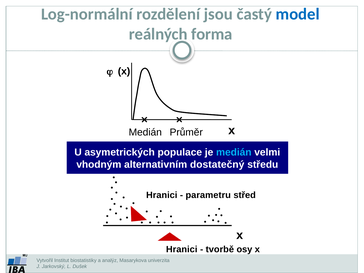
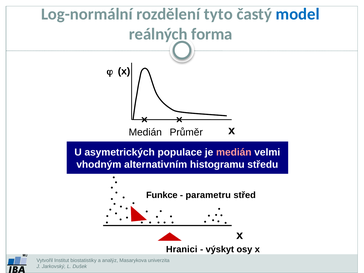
jsou: jsou -> tyto
medián at (234, 152) colour: light blue -> pink
dostatečný: dostatečný -> histogramu
Hranici at (162, 195): Hranici -> Funkce
tvorbě: tvorbě -> výskyt
